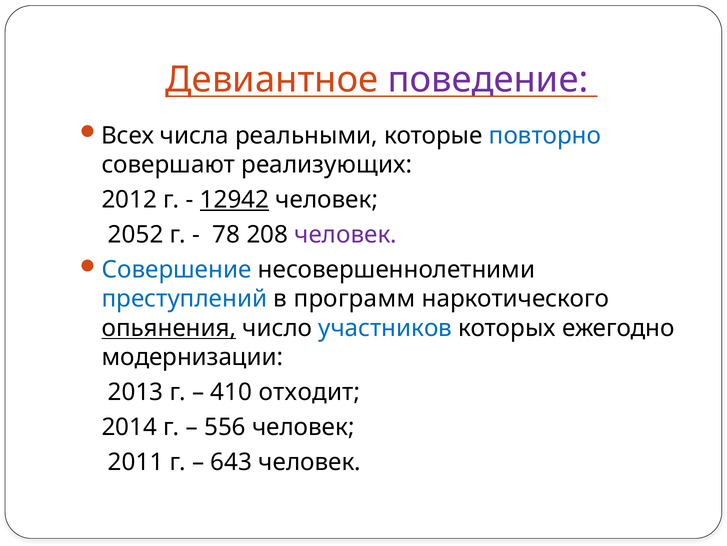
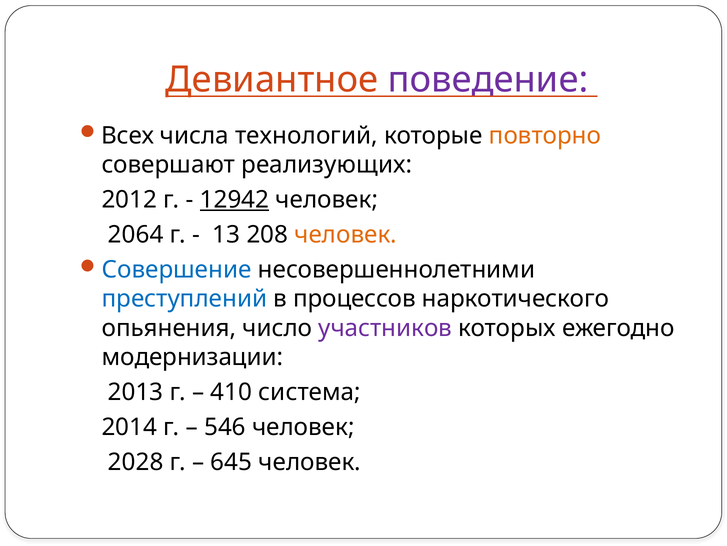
реальными: реальными -> технологий
повторно colour: blue -> orange
2052: 2052 -> 2064
78: 78 -> 13
человек at (346, 235) colour: purple -> orange
программ: программ -> процессов
опьянения underline: present -> none
участников colour: blue -> purple
отходит: отходит -> система
556: 556 -> 546
2011: 2011 -> 2028
643: 643 -> 645
